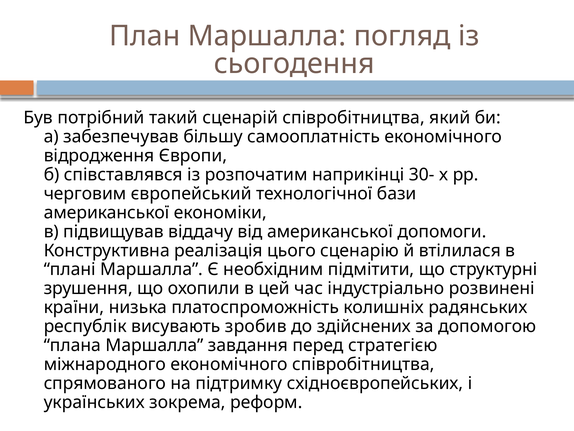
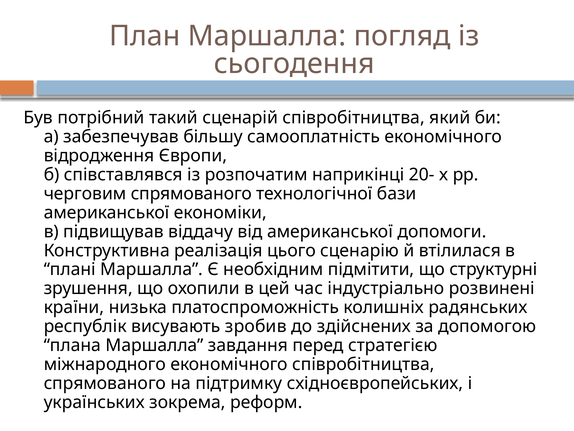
30-: 30- -> 20-
черговим європейський: європейський -> спрямованого
